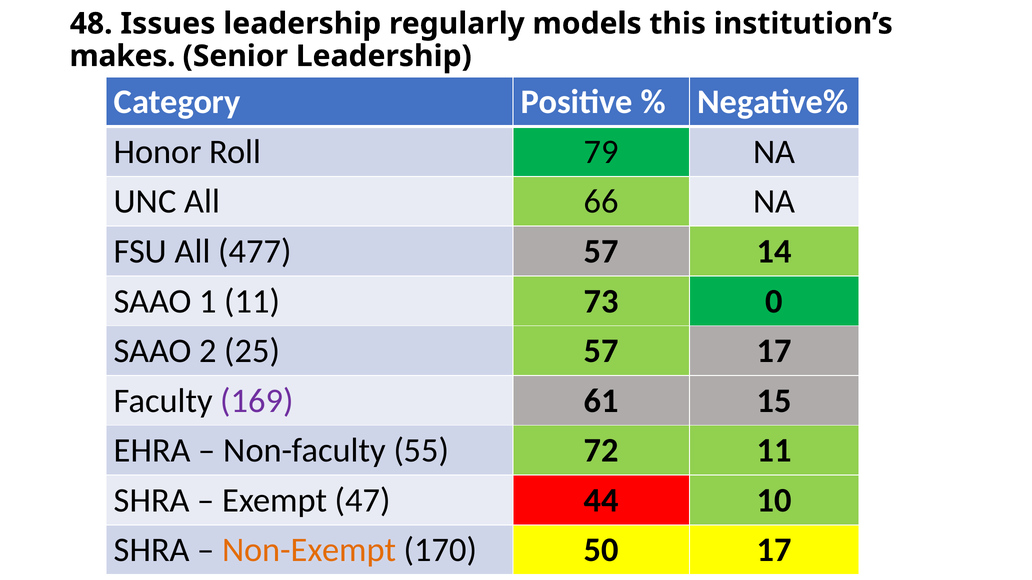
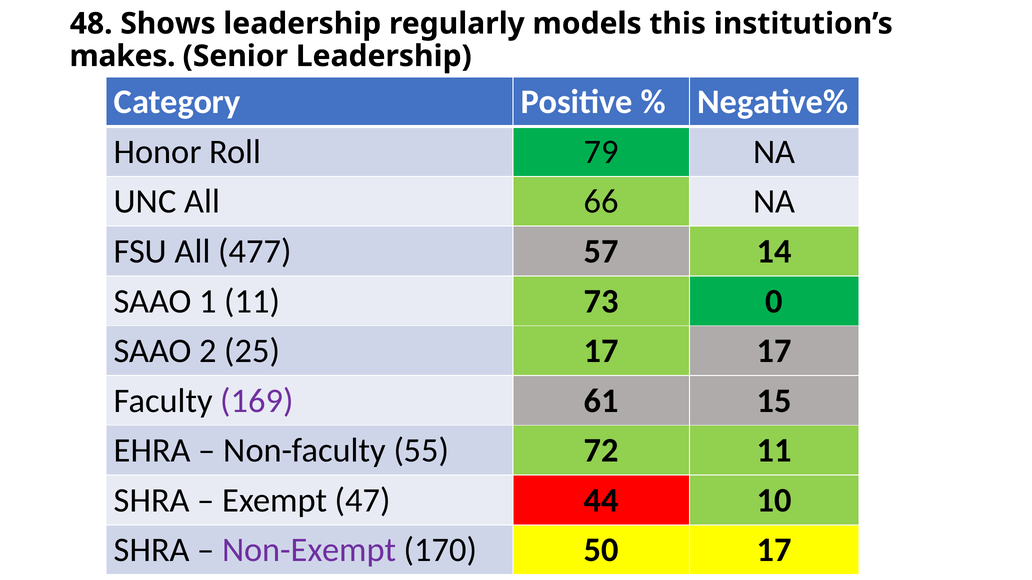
Issues: Issues -> Shows
25 57: 57 -> 17
Non-Exempt colour: orange -> purple
